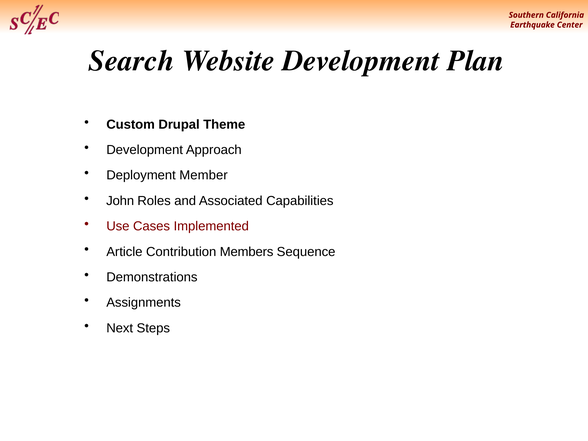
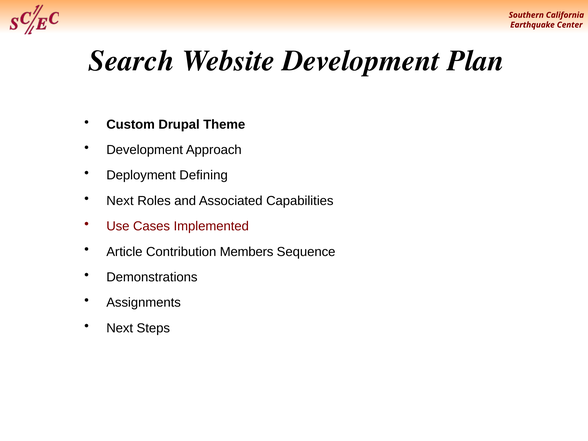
Member: Member -> Defining
John at (120, 201): John -> Next
